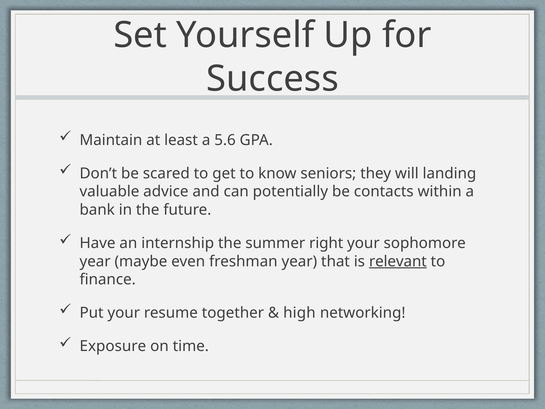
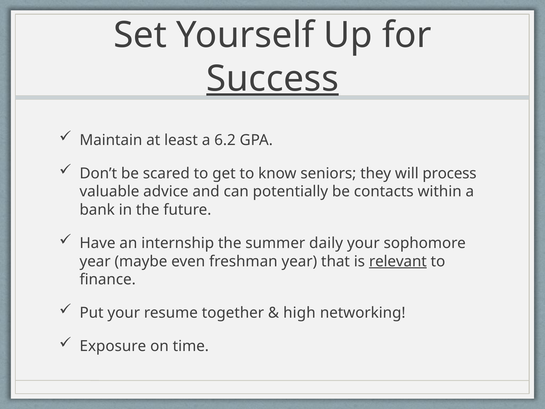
Success underline: none -> present
5.6: 5.6 -> 6.2
landing: landing -> process
right: right -> daily
